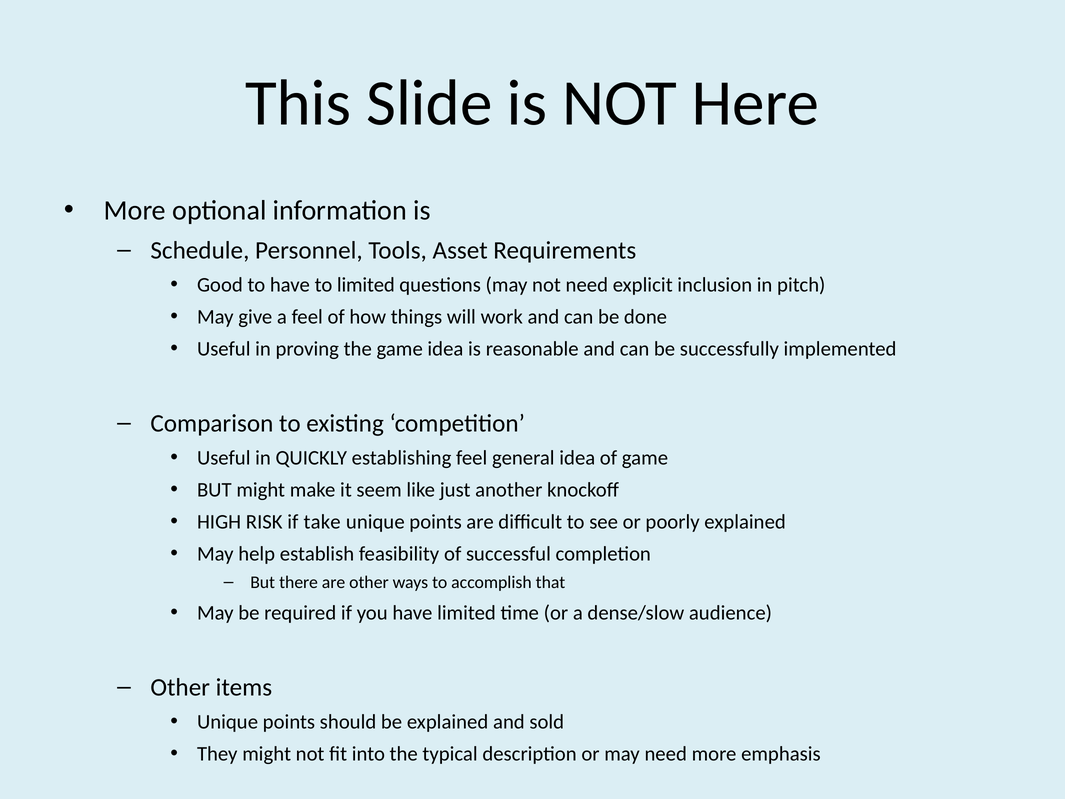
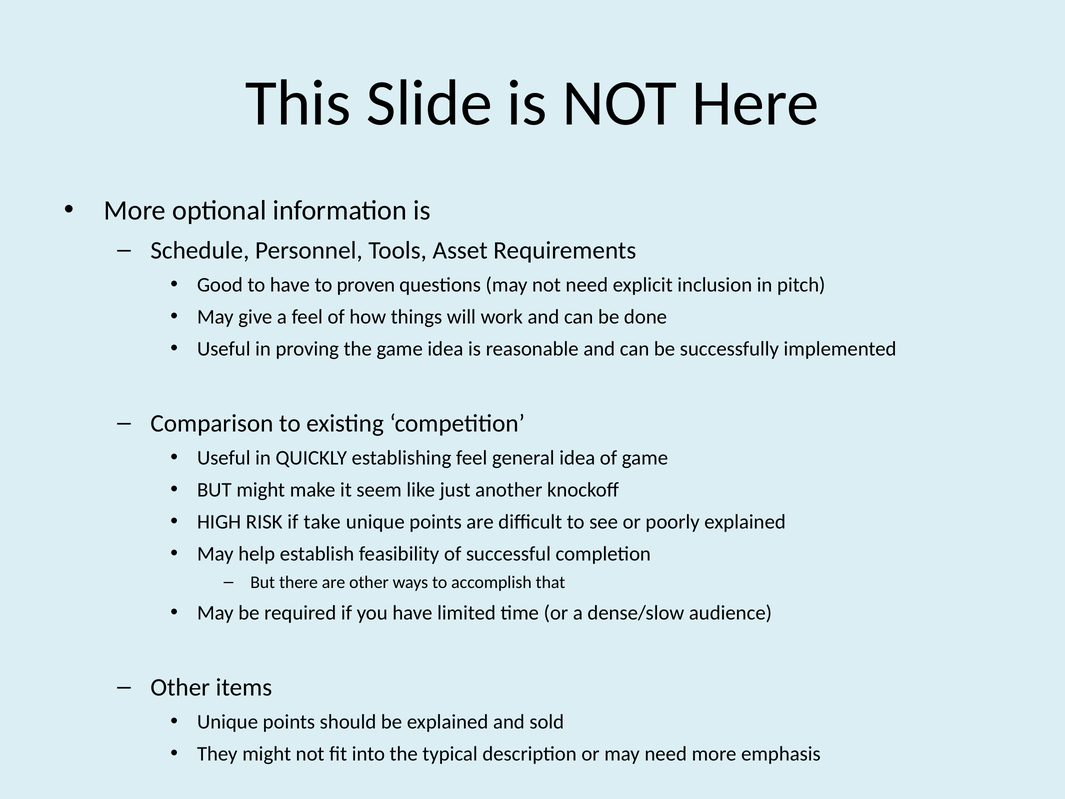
to limited: limited -> proven
